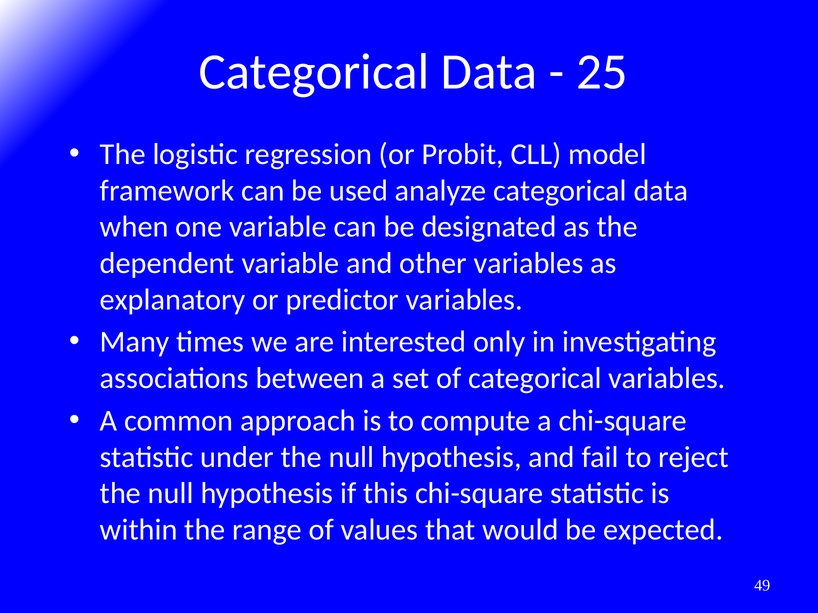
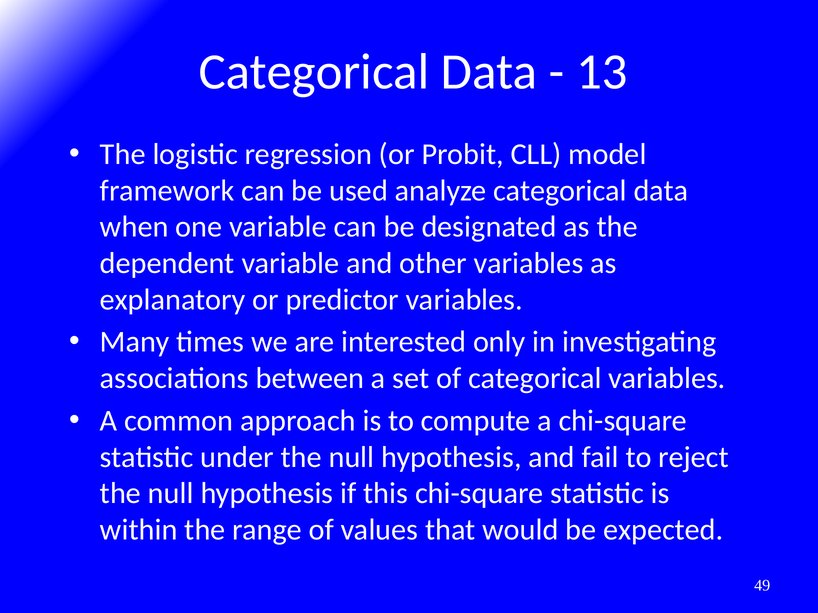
25: 25 -> 13
